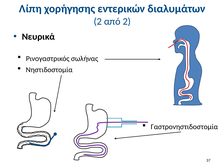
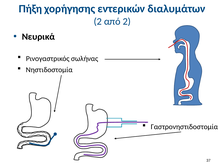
Λίπη: Λίπη -> Πήξη
